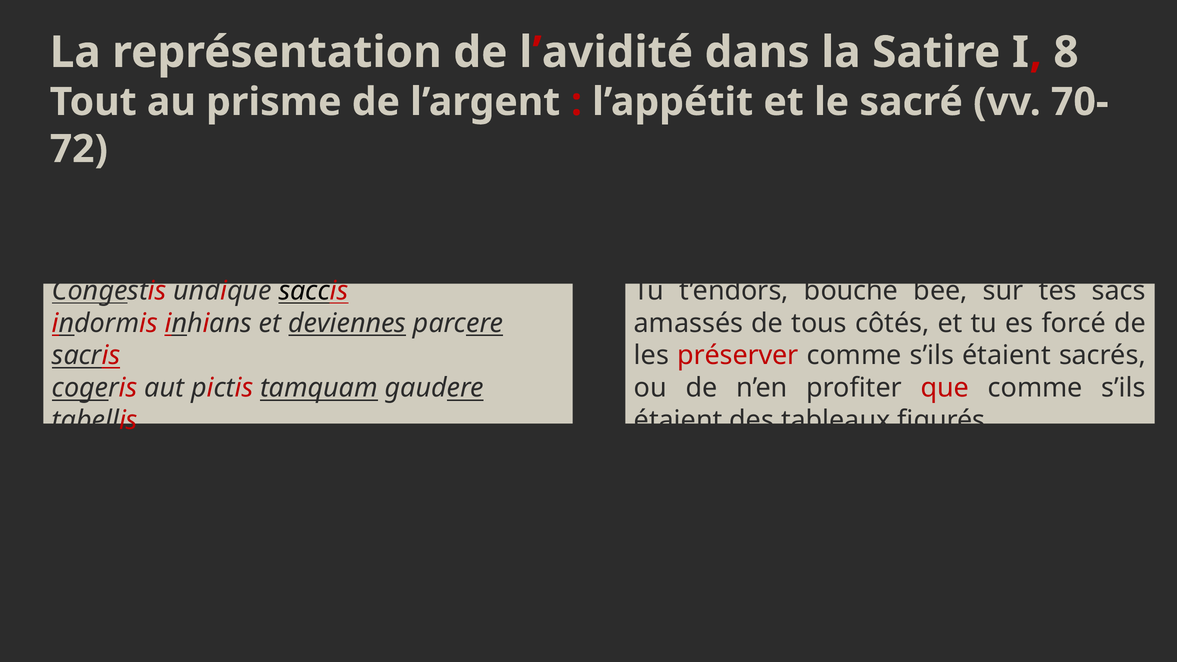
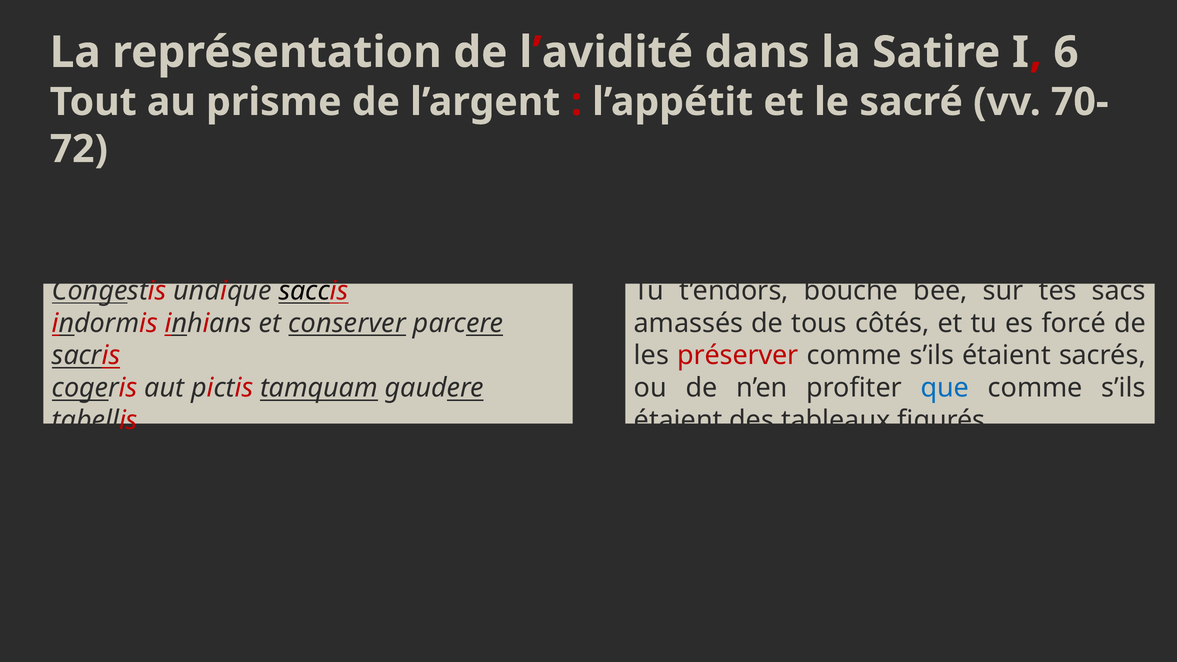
8: 8 -> 6
deviennes: deviennes -> conserver
que colour: red -> blue
